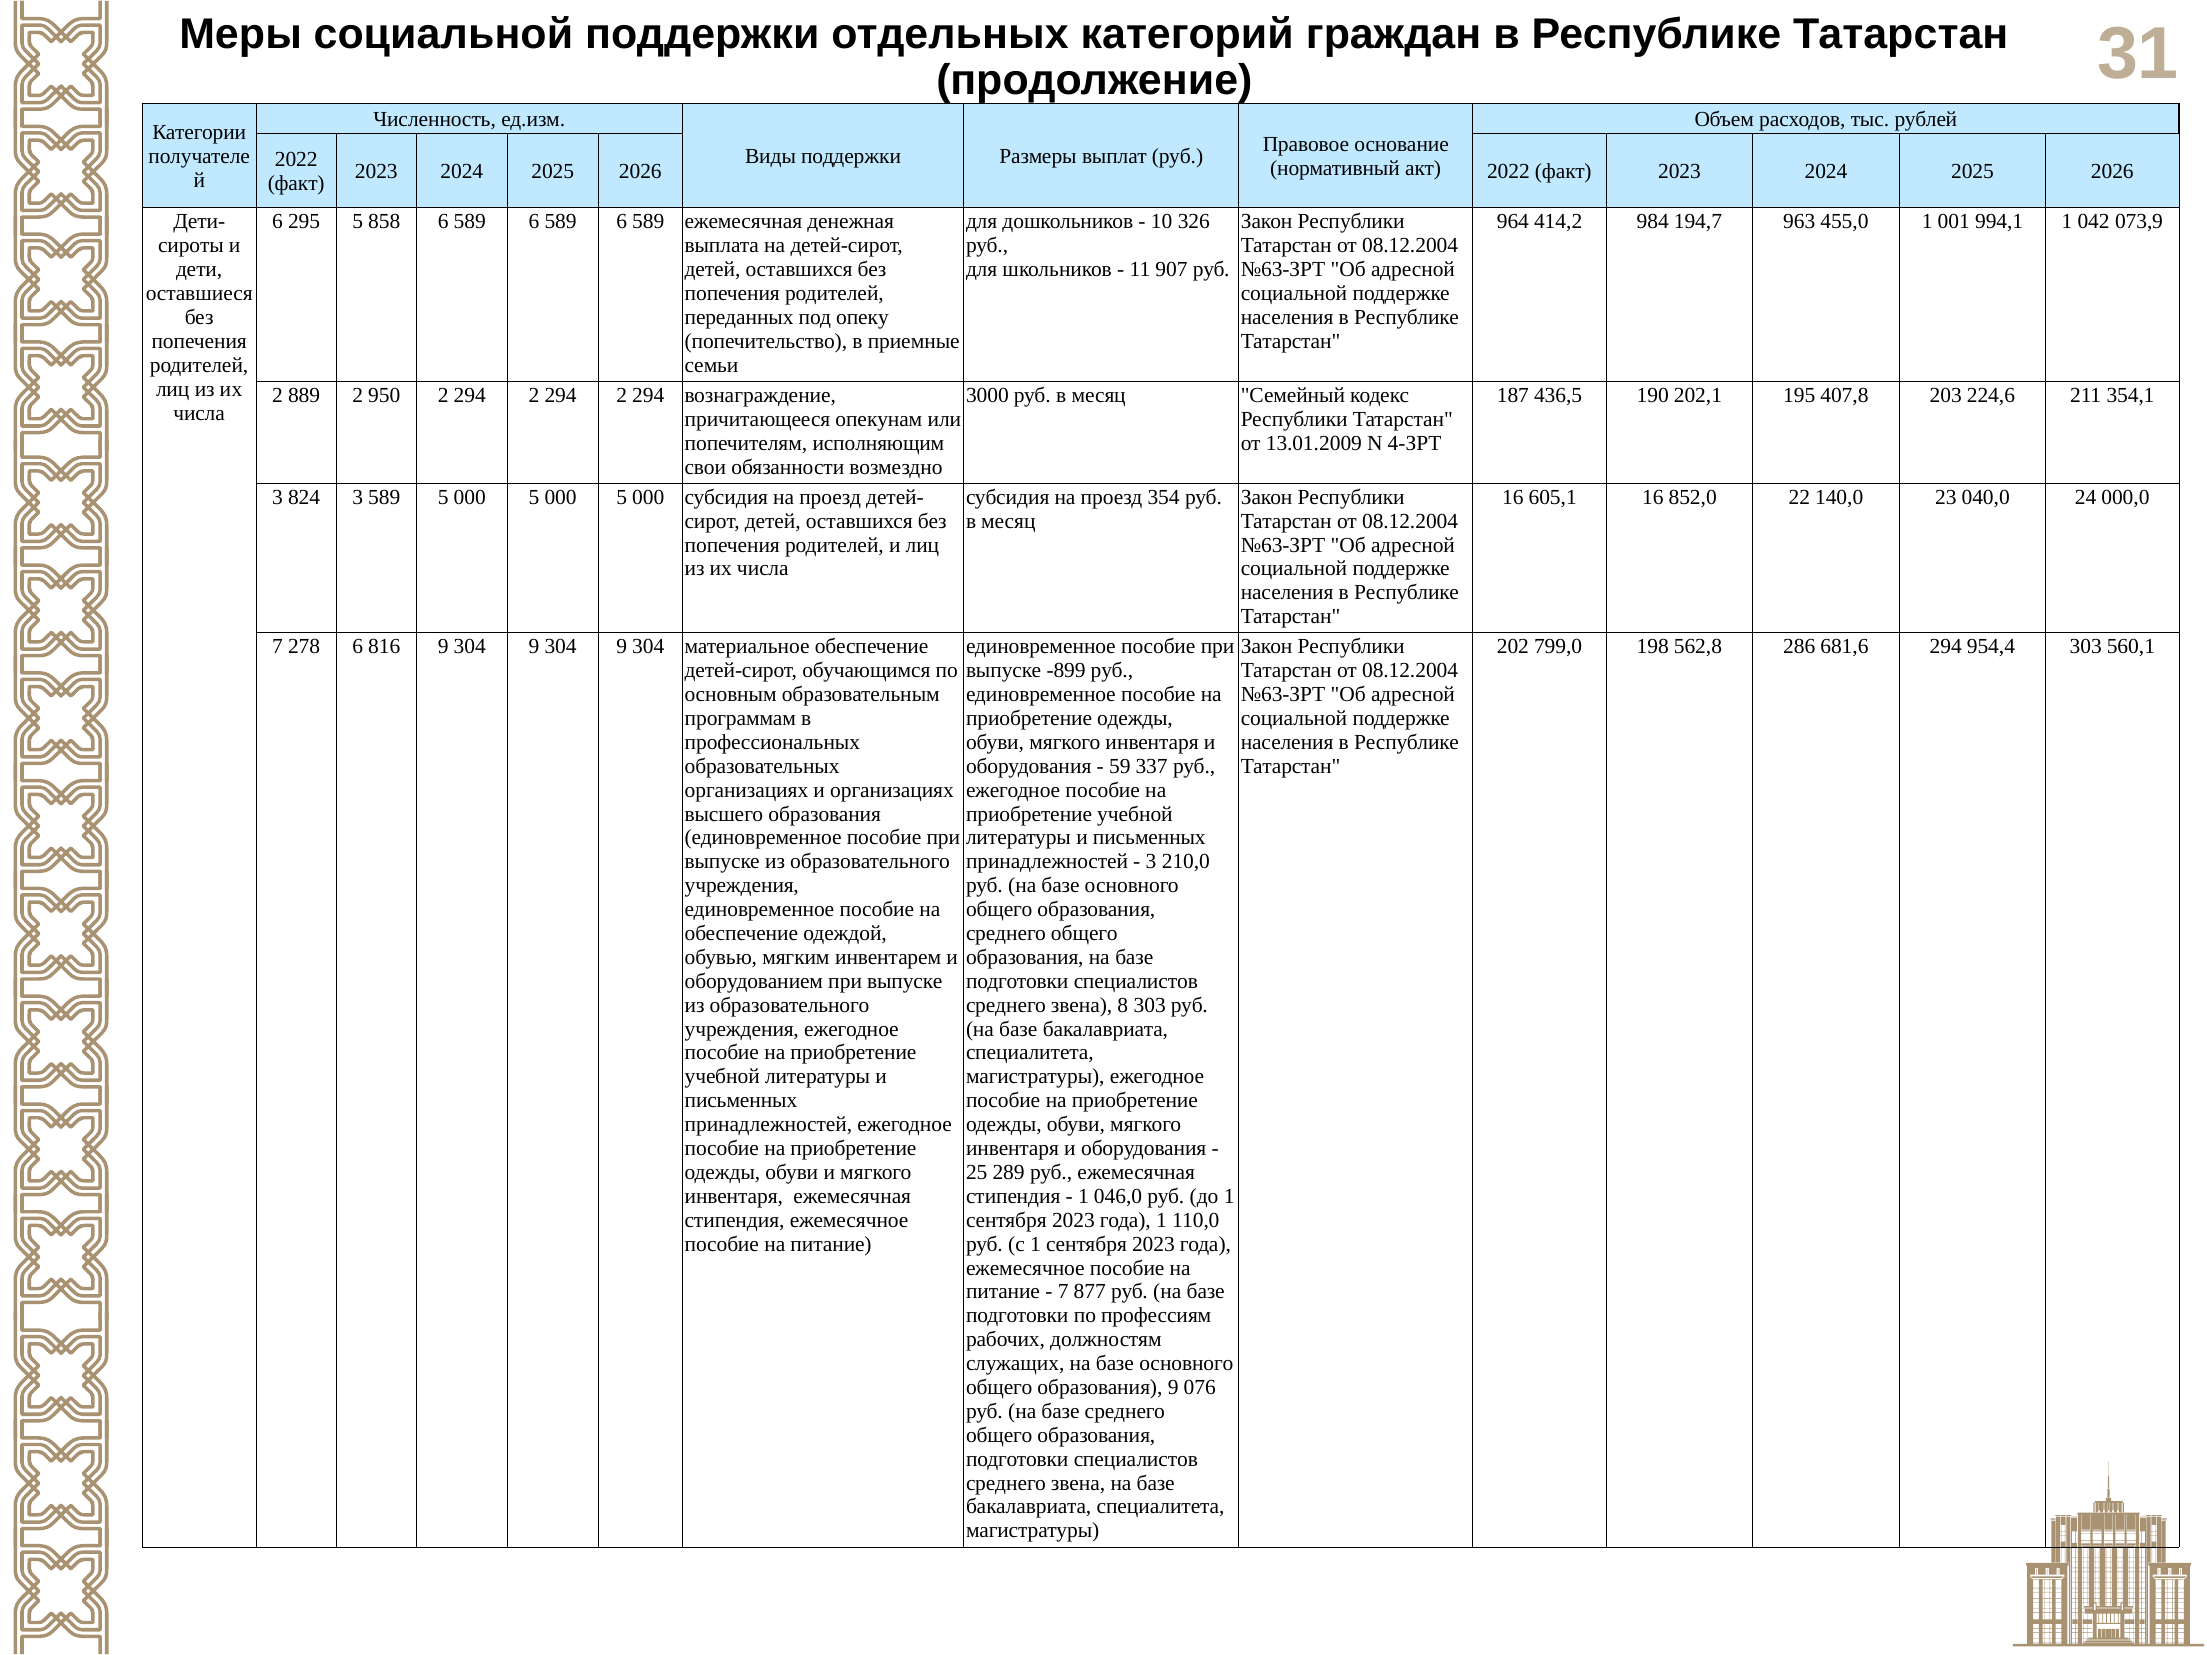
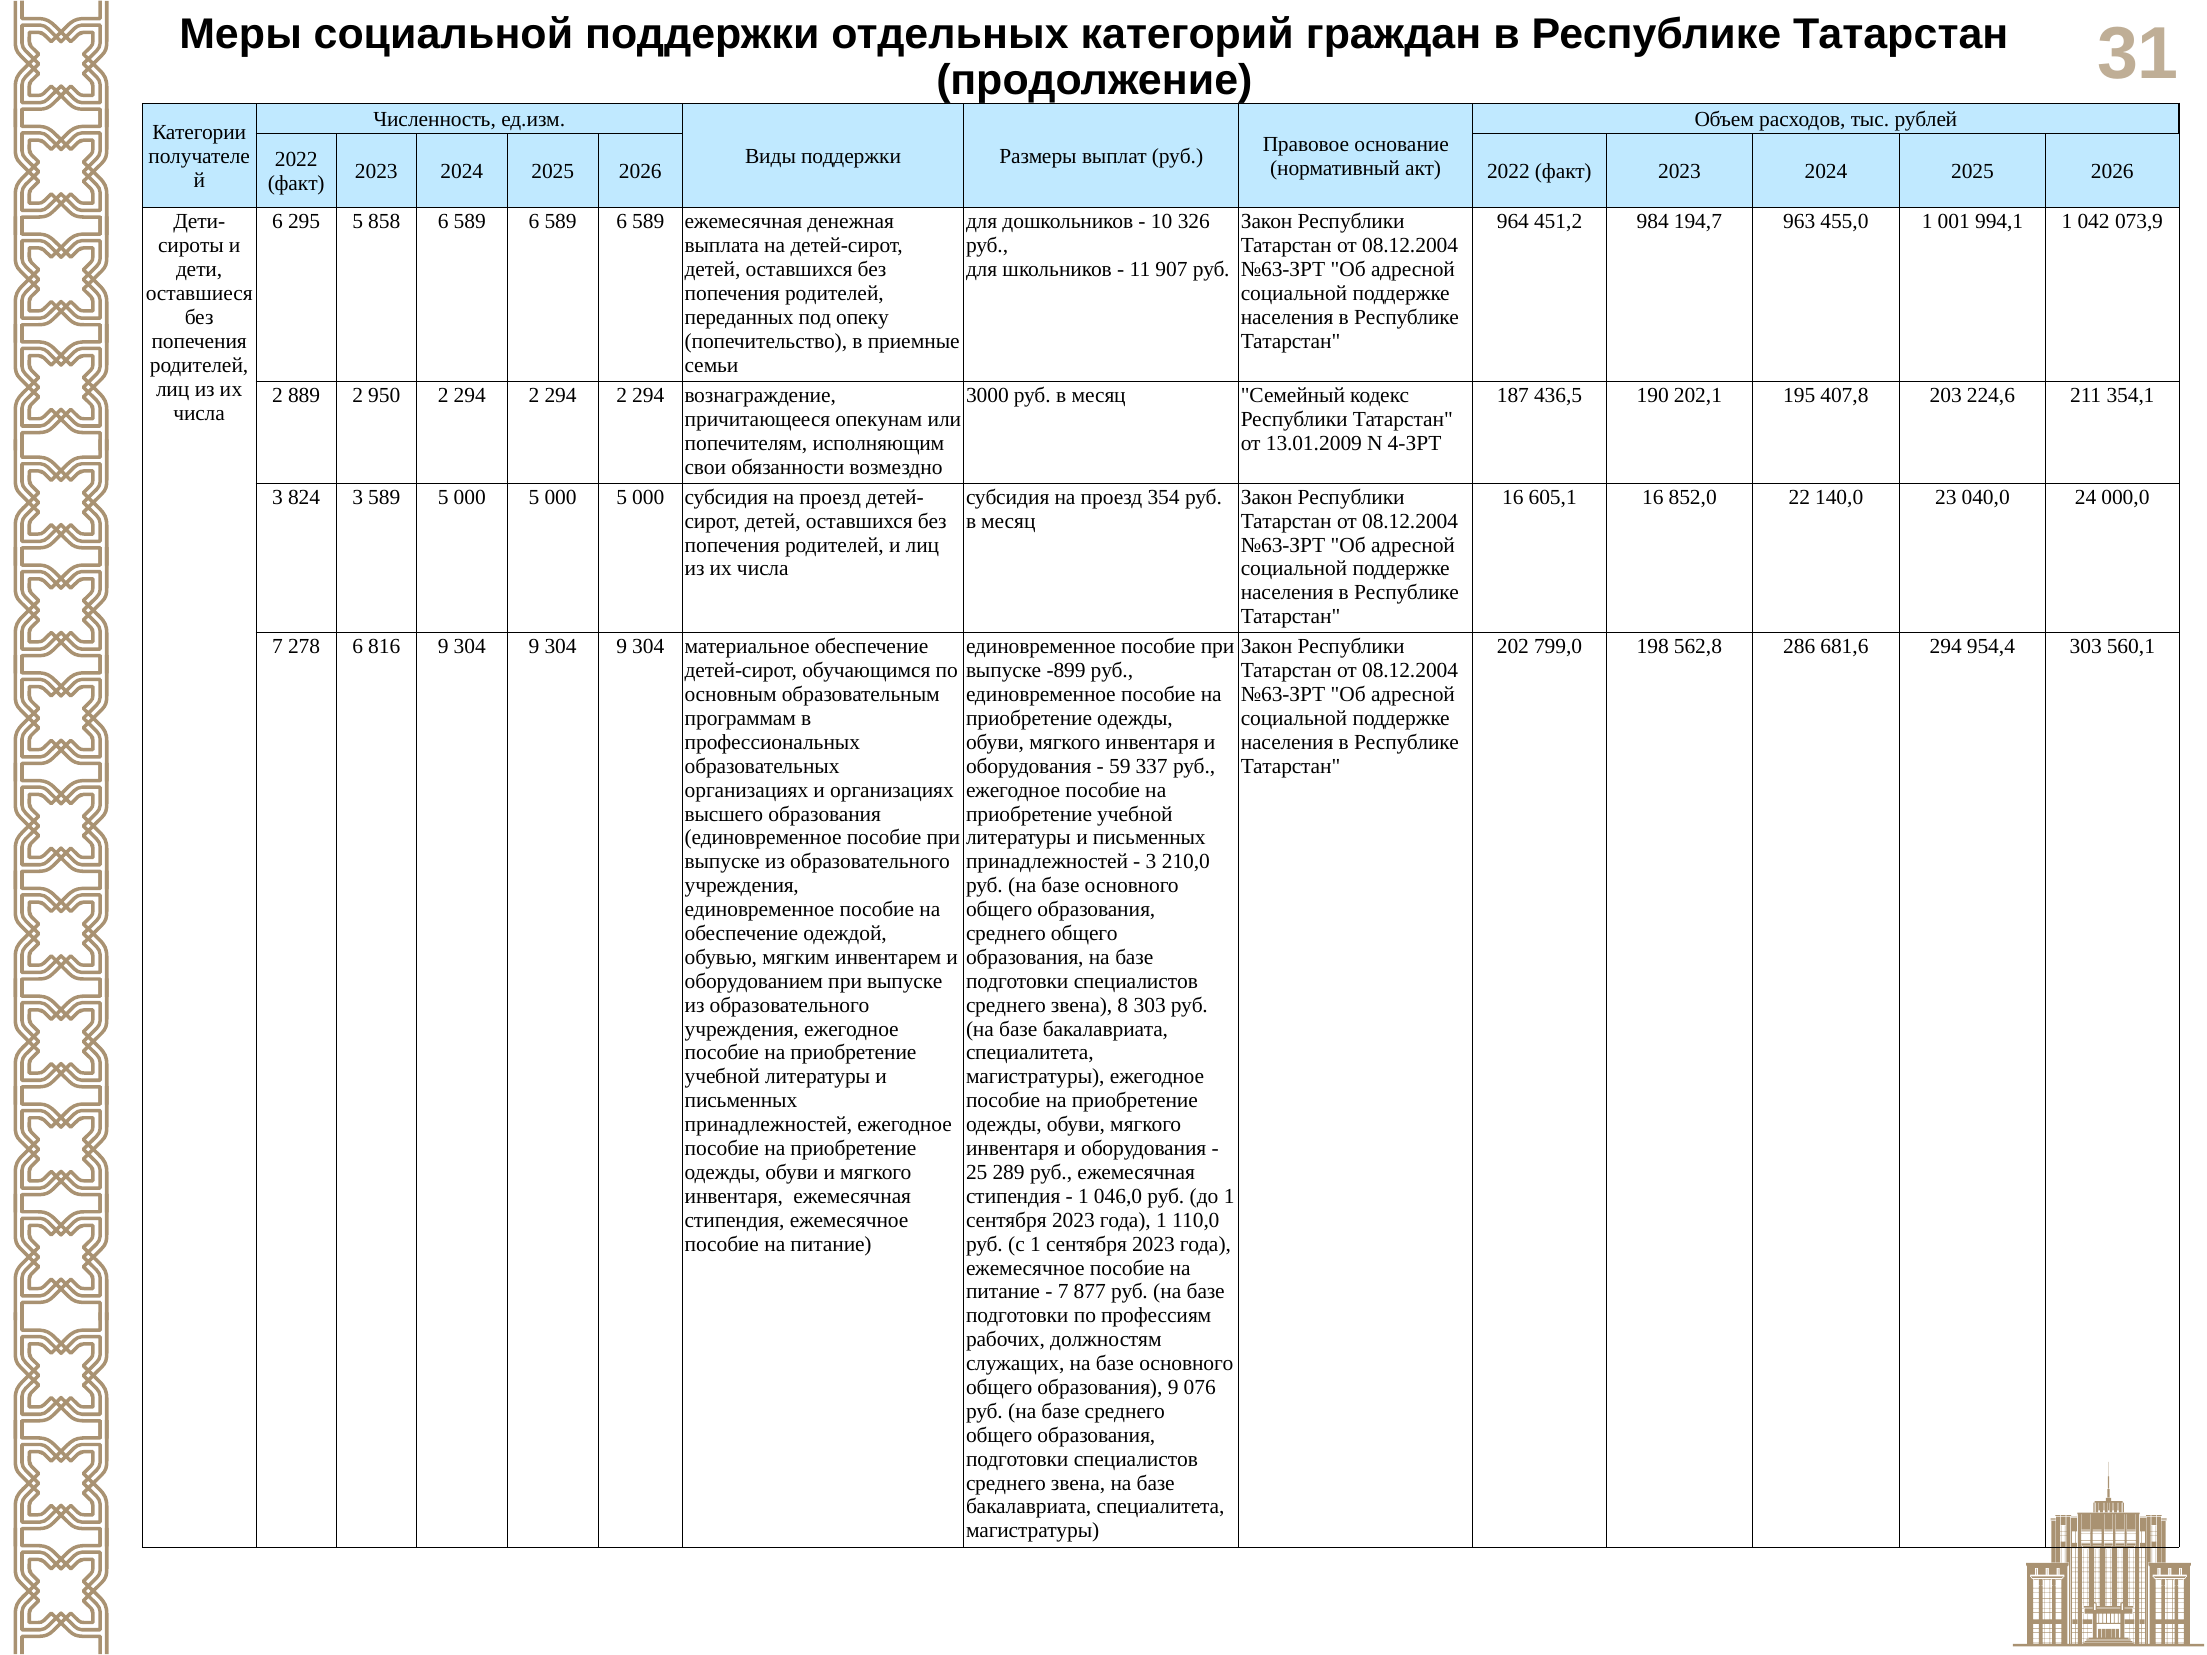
414,2: 414,2 -> 451,2
